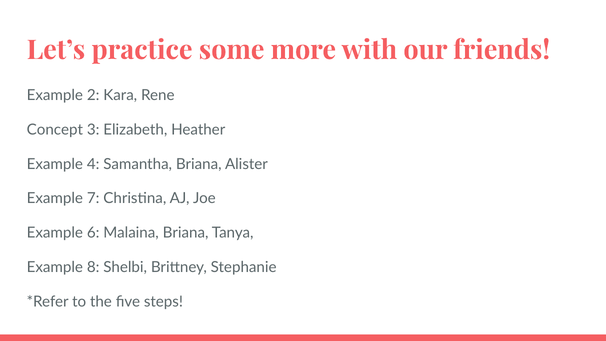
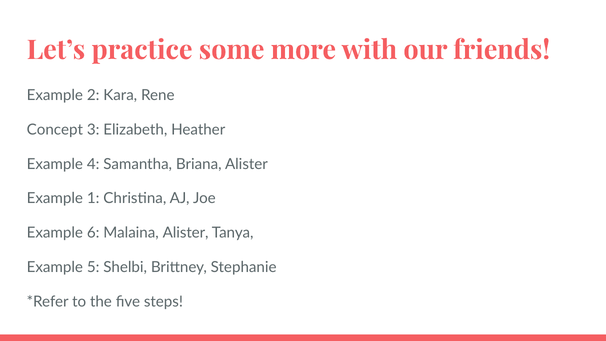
7: 7 -> 1
Malaina Briana: Briana -> Alister
8: 8 -> 5
